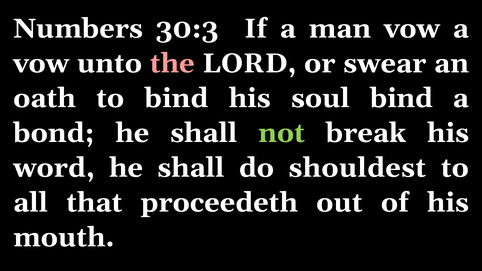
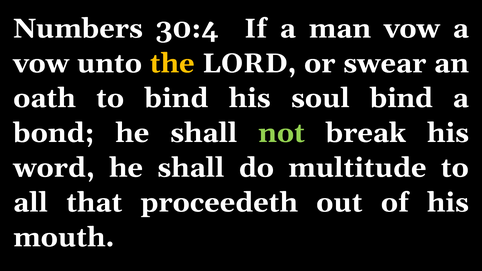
30:3: 30:3 -> 30:4
the colour: pink -> yellow
shouldest: shouldest -> multitude
